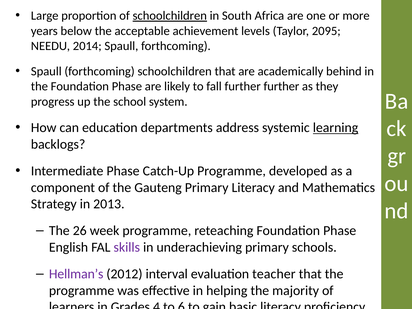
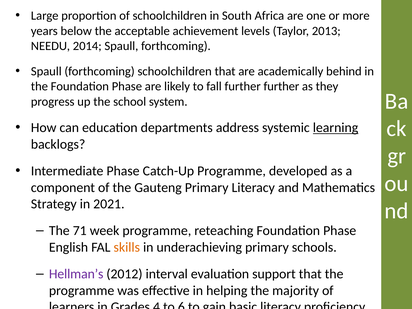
schoolchildren at (170, 16) underline: present -> none
2095: 2095 -> 2013
2013: 2013 -> 2021
26: 26 -> 71
skills colour: purple -> orange
teacher: teacher -> support
